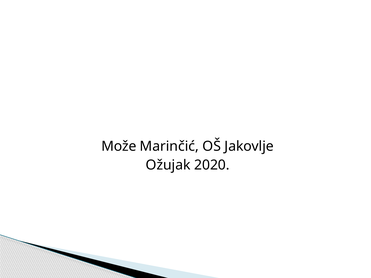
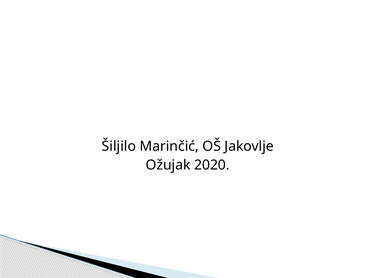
Može: Može -> Šiljilo
